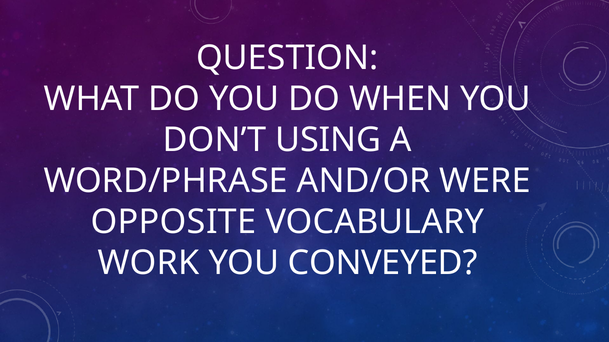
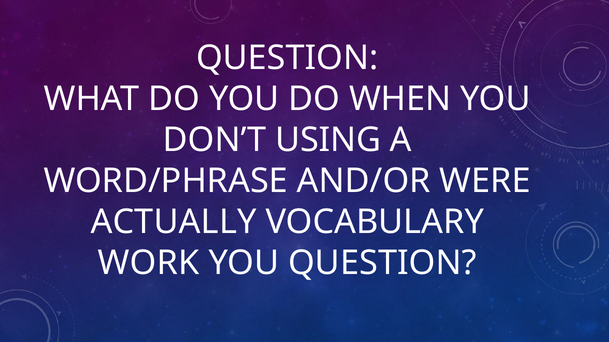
OPPOSITE: OPPOSITE -> ACTUALLY
YOU CONVEYED: CONVEYED -> QUESTION
